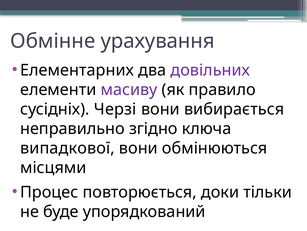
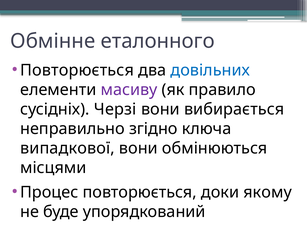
урахування: урахування -> еталонного
Елементарних at (77, 70): Елементарних -> Повторюється
довільних colour: purple -> blue
тільки: тільки -> якому
